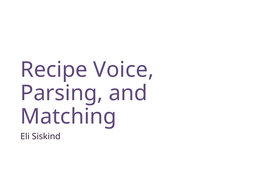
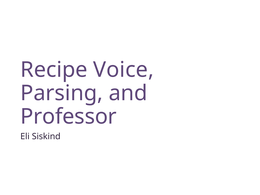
Matching: Matching -> Professor
